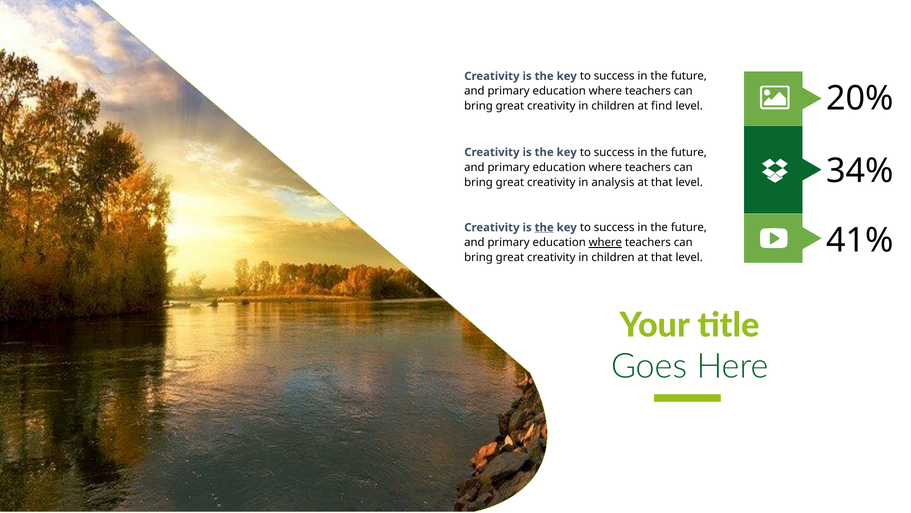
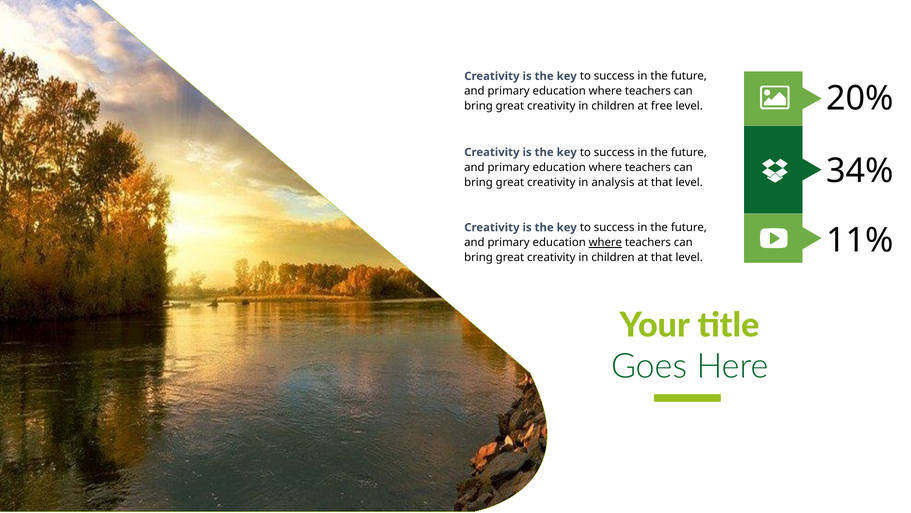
find: find -> free
the at (544, 227) underline: present -> none
41%: 41% -> 11%
